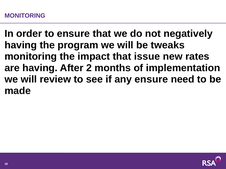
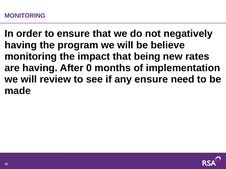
tweaks: tweaks -> believe
issue: issue -> being
2: 2 -> 0
